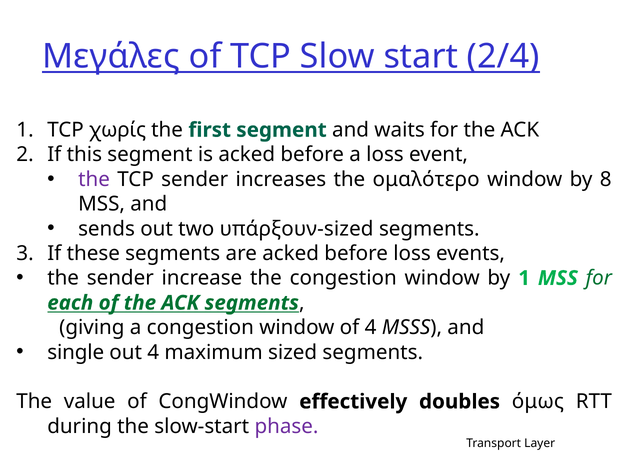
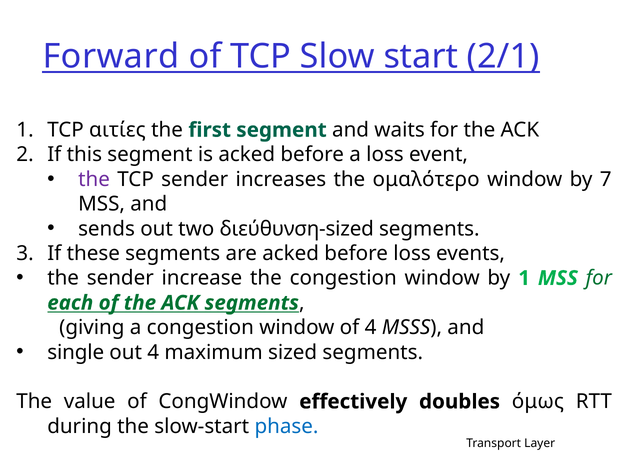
Μεγάλες: Μεγάλες -> Forward
2/4: 2/4 -> 2/1
χωρίς: χωρίς -> αιτίες
8: 8 -> 7
υπάρξουν-sized: υπάρξουν-sized -> διεύθυνση-sized
phase colour: purple -> blue
